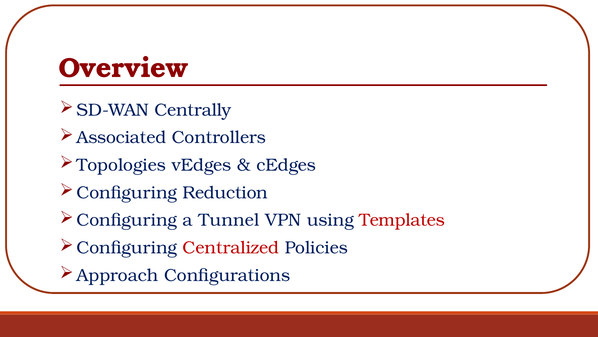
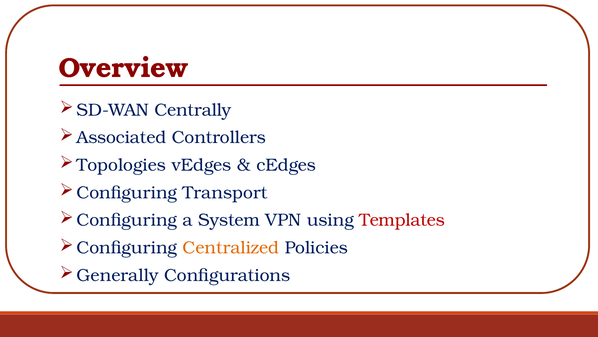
Reduction: Reduction -> Transport
Tunnel: Tunnel -> System
Centralized colour: red -> orange
Approach: Approach -> Generally
